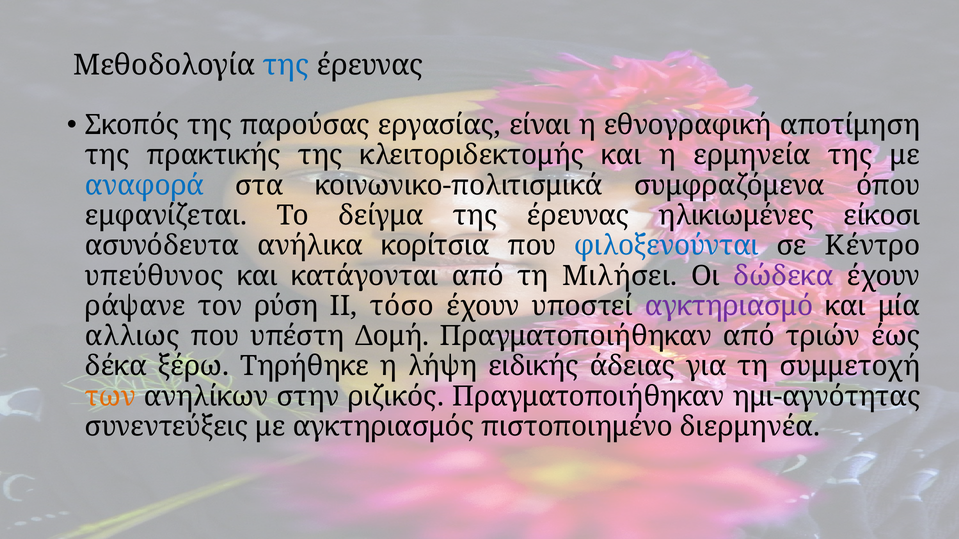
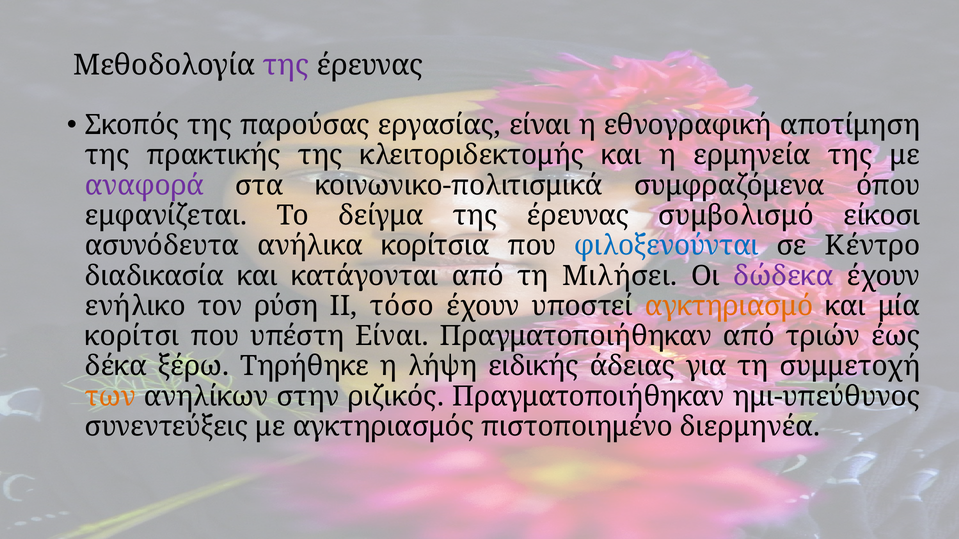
της at (286, 65) colour: blue -> purple
αναφορά colour: blue -> purple
ηλικιωμένες: ηλικιωμένες -> συμβολισμό
υπεύθυνος: υπεύθυνος -> διαδικασία
ράψανε: ράψανε -> ενήλικο
αγκτηριασμό colour: purple -> orange
αλλιως: αλλιως -> κορίτσι
υπέστη Δομή: Δομή -> Είναι
ημι-αγνότητας: ημι-αγνότητας -> ημι-υπεύθυνος
